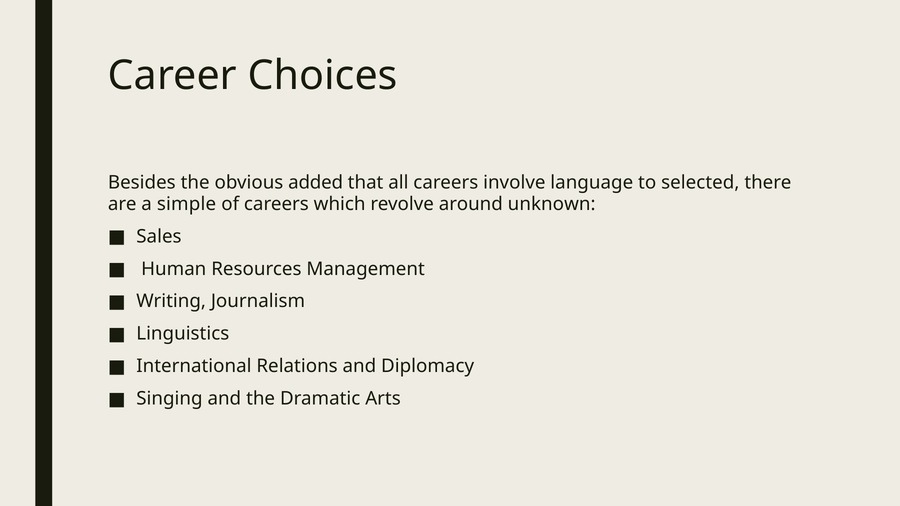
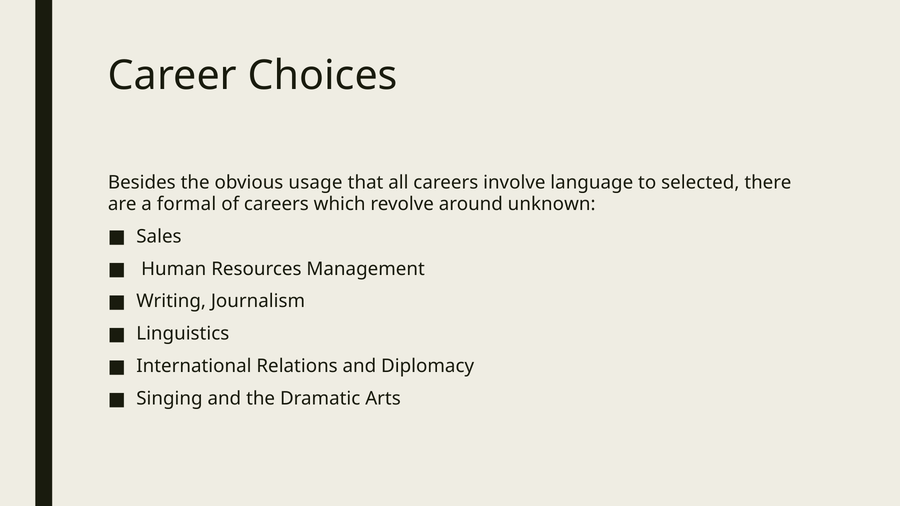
added: added -> usage
simple: simple -> formal
